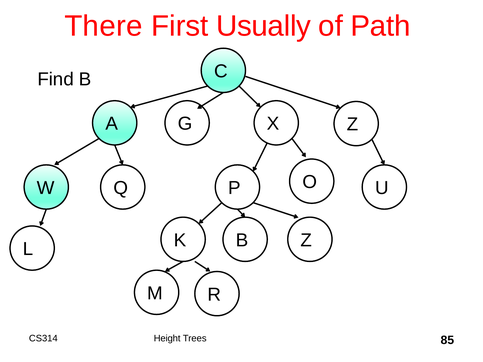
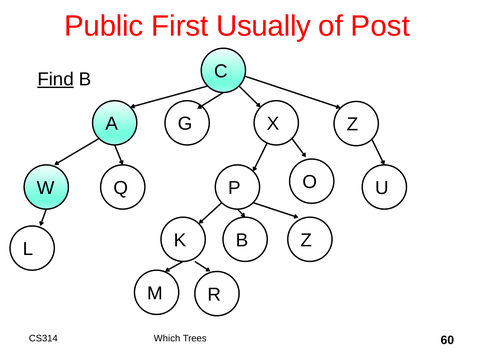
There: There -> Public
Path: Path -> Post
Find underline: none -> present
Height: Height -> Which
85: 85 -> 60
